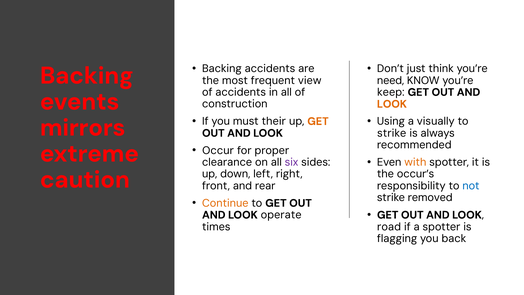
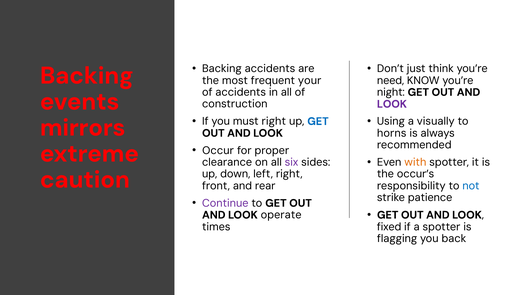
view: view -> your
keep: keep -> night
LOOK at (392, 104) colour: orange -> purple
must their: their -> right
GET at (318, 121) colour: orange -> blue
strike at (392, 133): strike -> horns
removed: removed -> patience
Continue colour: orange -> purple
road: road -> fixed
